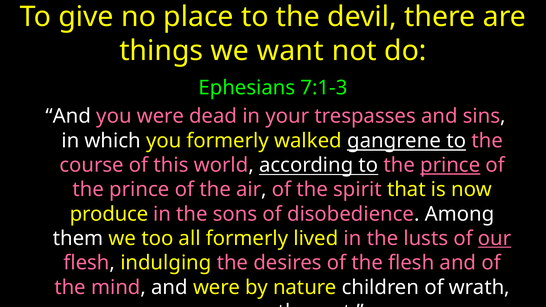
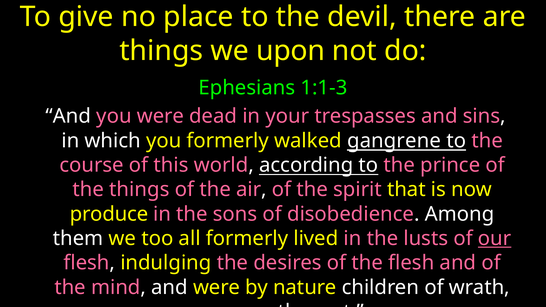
want: want -> upon
7:1-3: 7:1-3 -> 1:1-3
prince at (450, 165) underline: present -> none
prince at (139, 190): prince -> things
